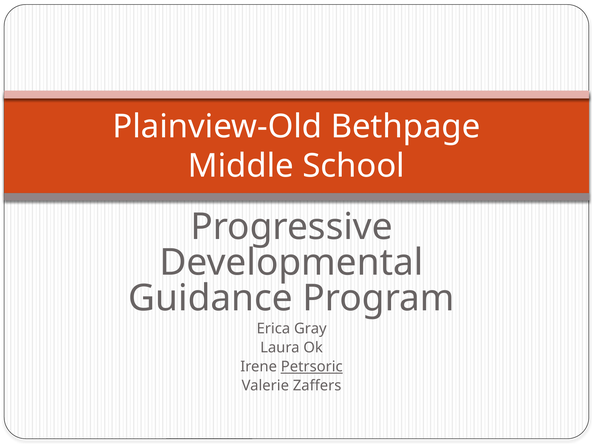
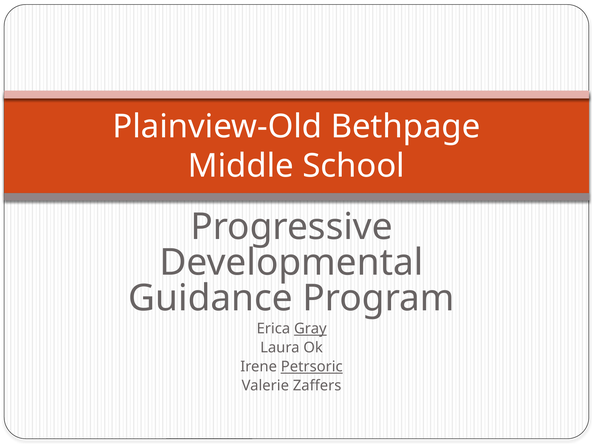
Gray underline: none -> present
